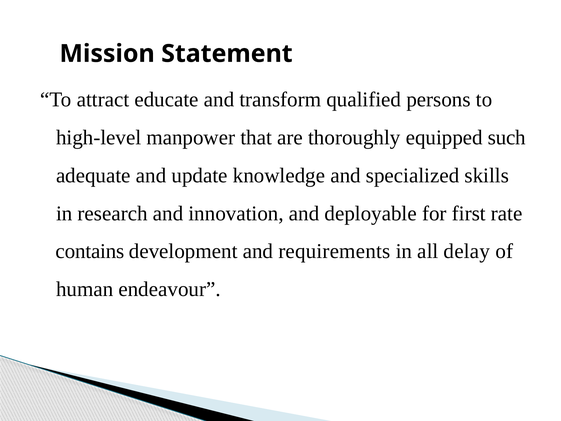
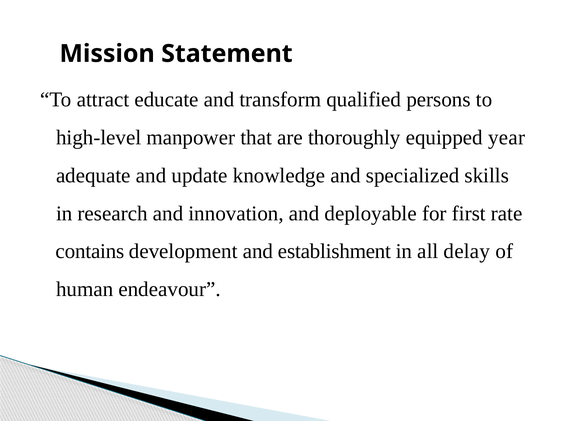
such: such -> year
requirements: requirements -> establishment
